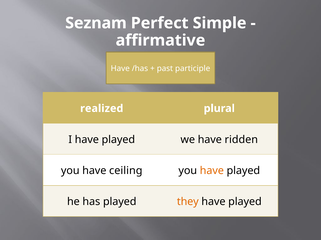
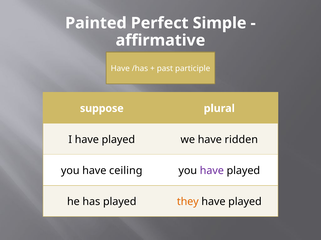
Seznam: Seznam -> Painted
realized: realized -> suppose
have at (212, 171) colour: orange -> purple
